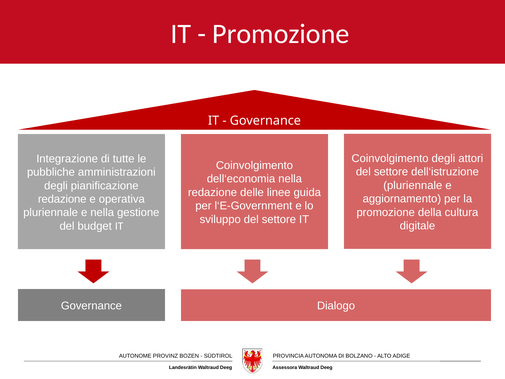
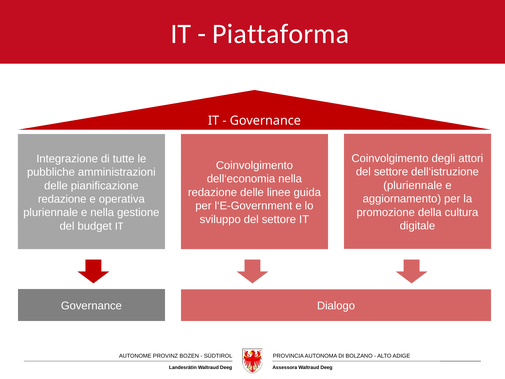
Promozione at (281, 34): Promozione -> Piattaforma
degli at (56, 186): degli -> delle
